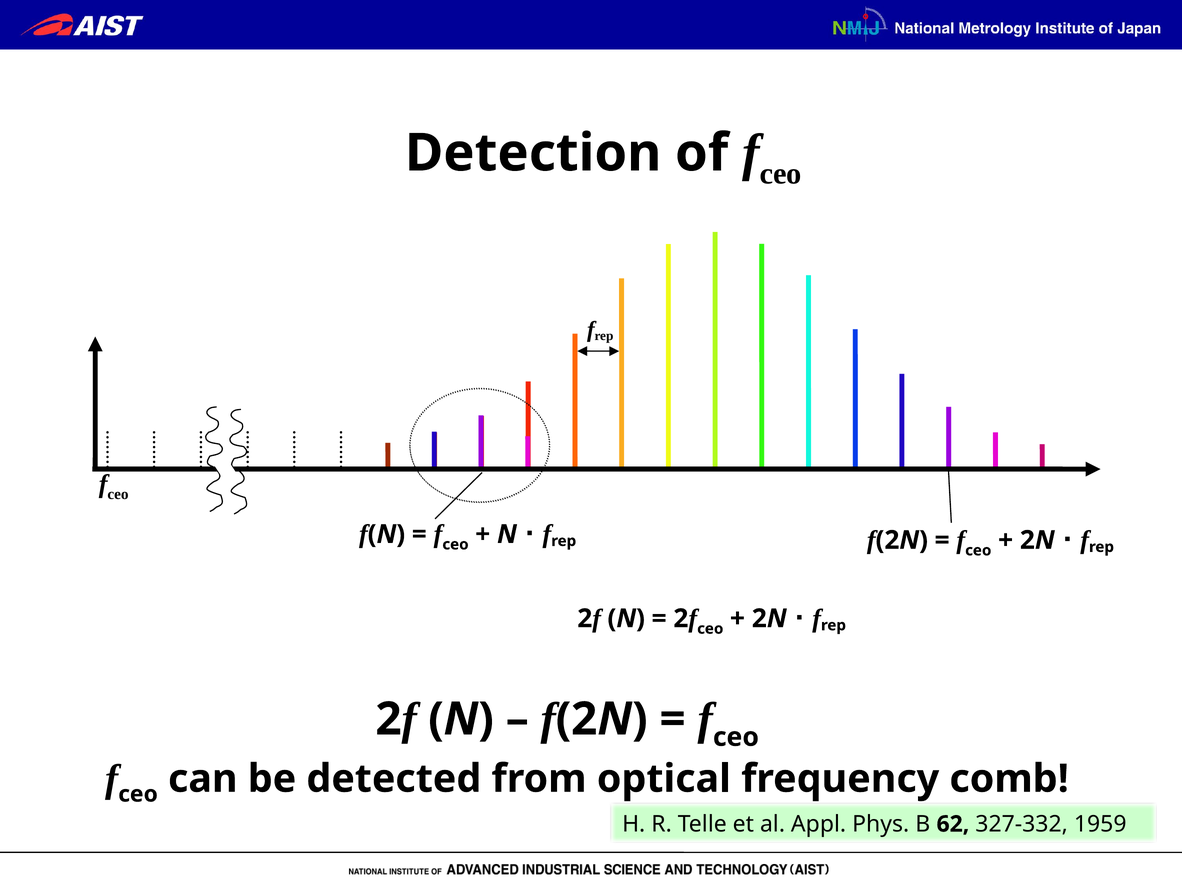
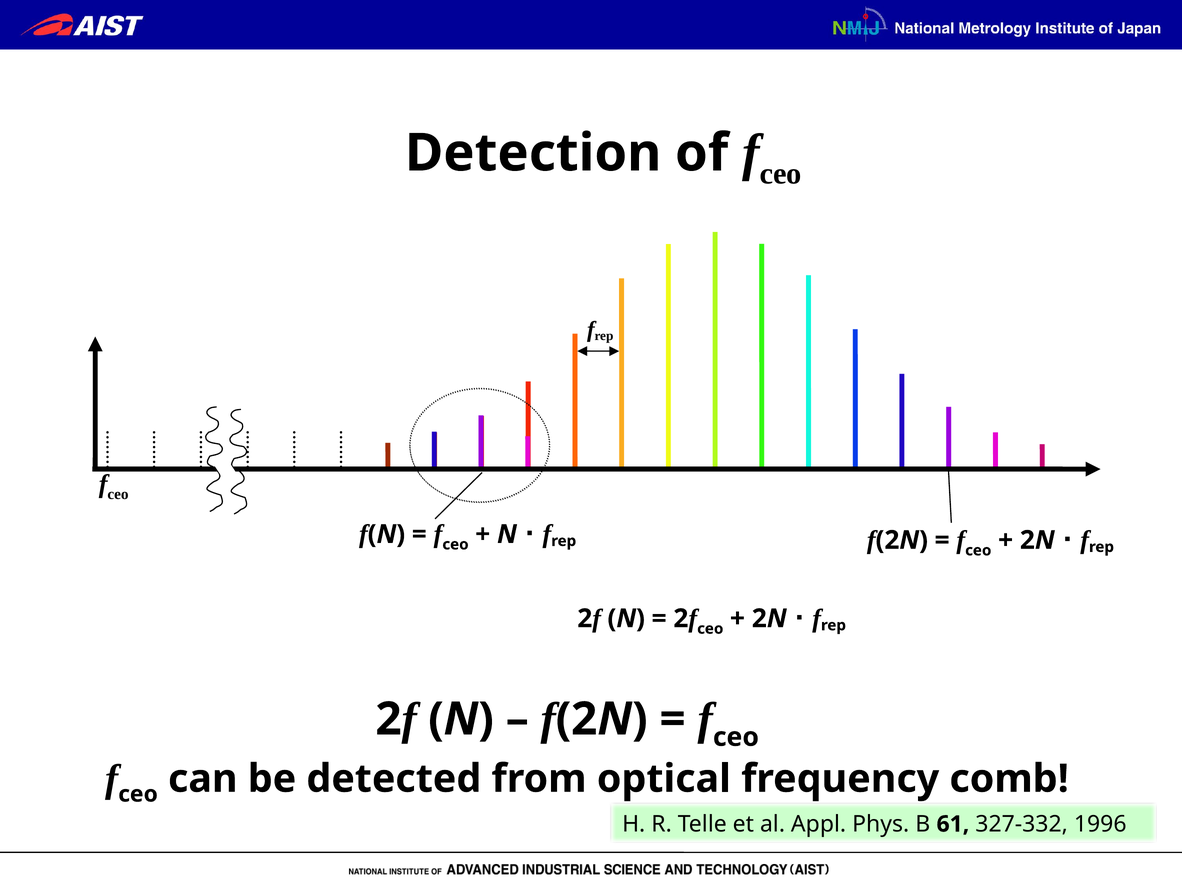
62: 62 -> 61
1959: 1959 -> 1996
